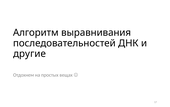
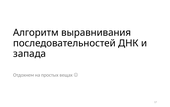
другие: другие -> запада
